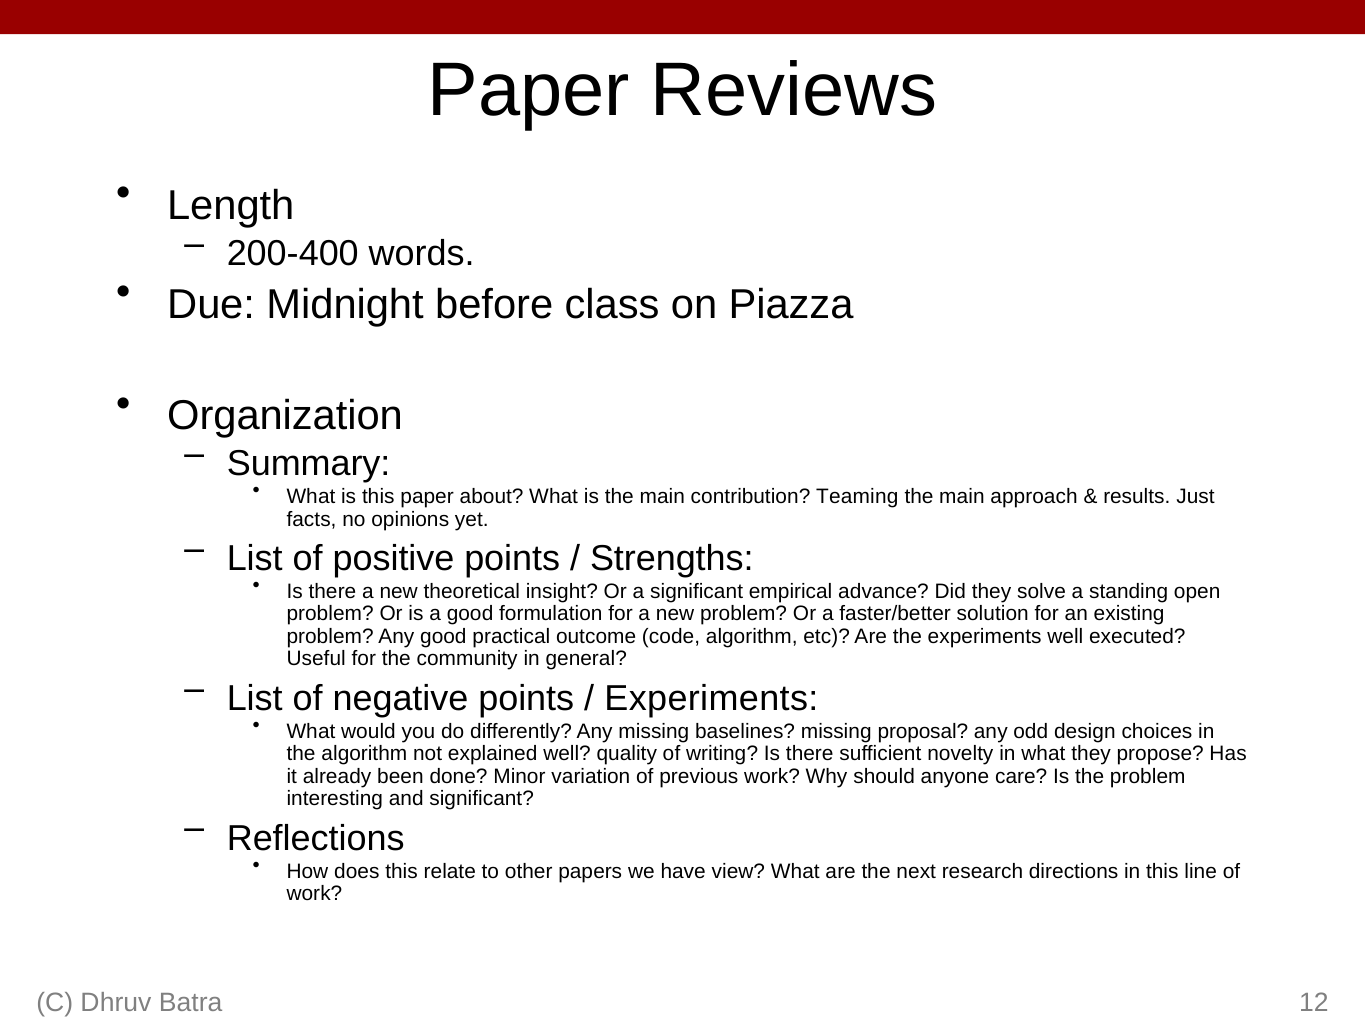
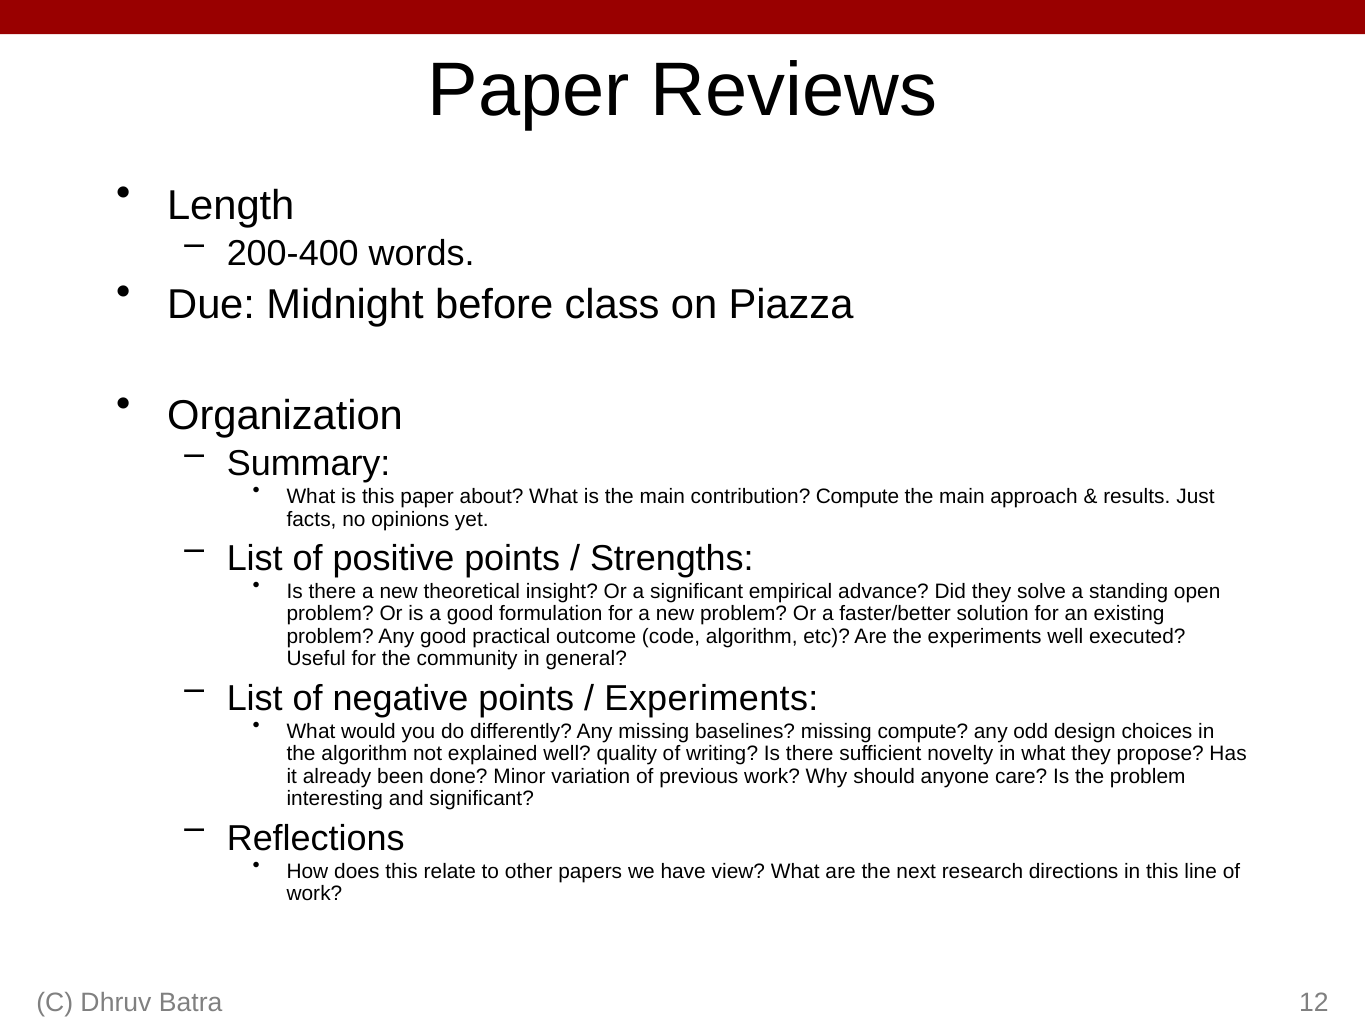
contribution Teaming: Teaming -> Compute
missing proposal: proposal -> compute
